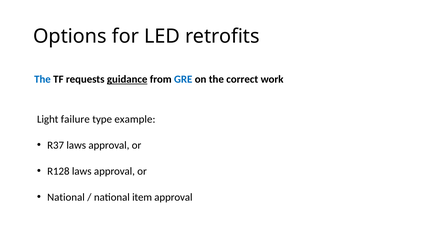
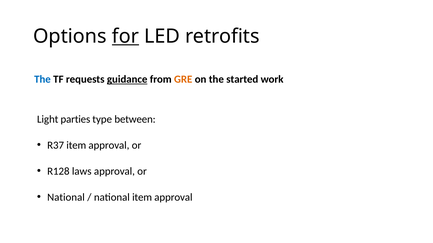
for underline: none -> present
GRE colour: blue -> orange
correct: correct -> started
failure: failure -> parties
example: example -> between
R37 laws: laws -> item
